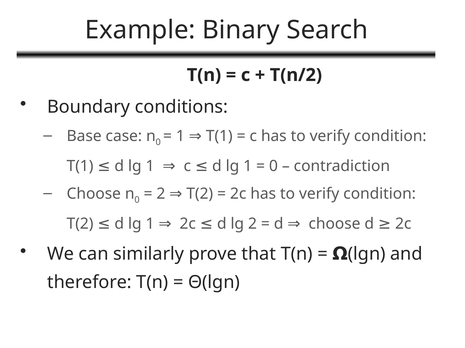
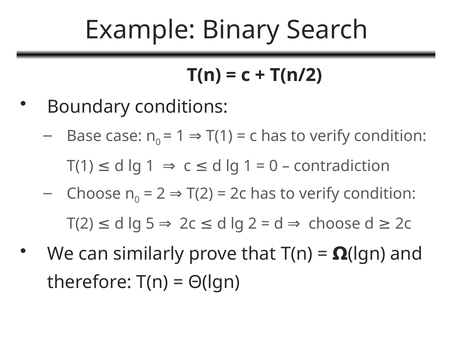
T(2 d lg 1: 1 -> 5
